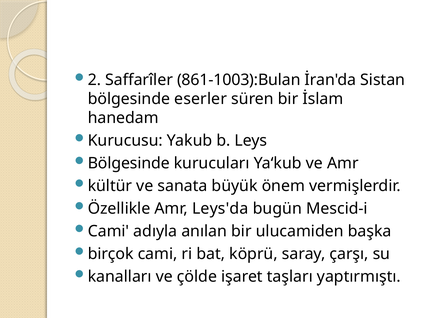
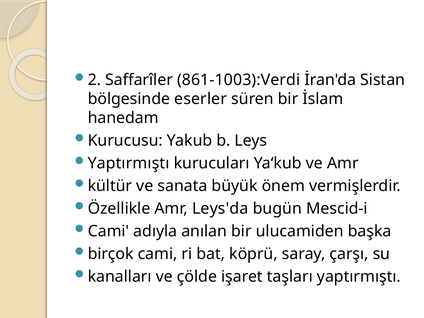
861-1003):Bulan: 861-1003):Bulan -> 861-1003):Verdi
Bölgesinde at (129, 163): Bölgesinde -> Yaptırmıştı
